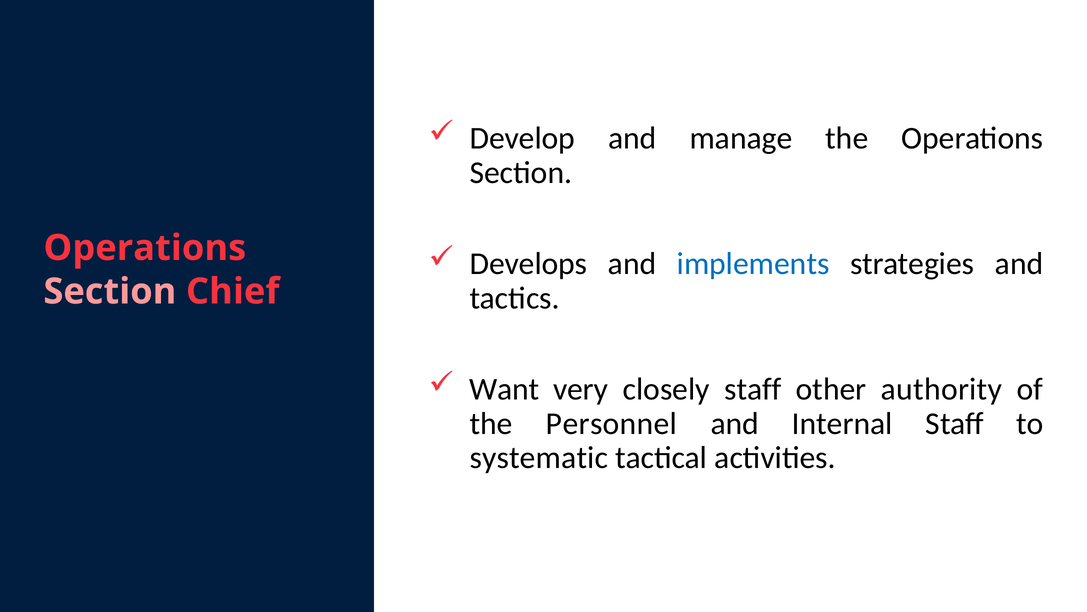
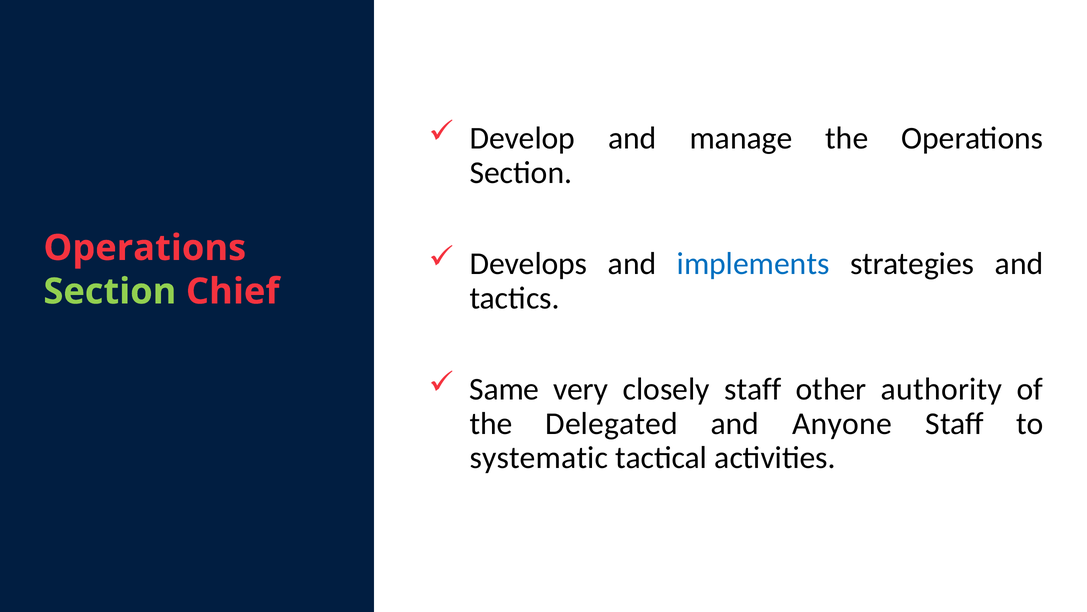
Section at (110, 291) colour: pink -> light green
Want: Want -> Same
Personnel: Personnel -> Delegated
Internal: Internal -> Anyone
